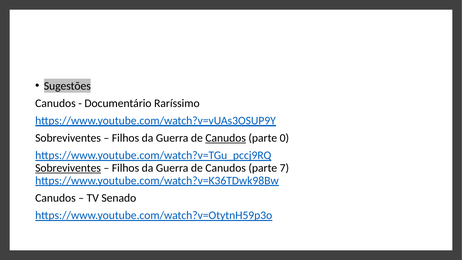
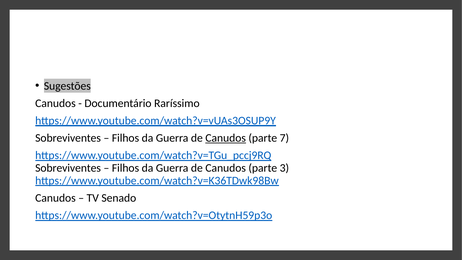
0: 0 -> 7
Sobreviventes at (68, 168) underline: present -> none
7: 7 -> 3
